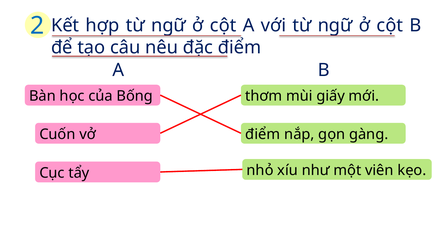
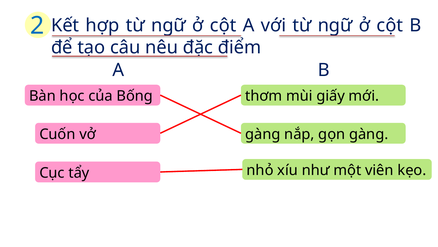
điểm at (263, 134): điểm -> gàng
